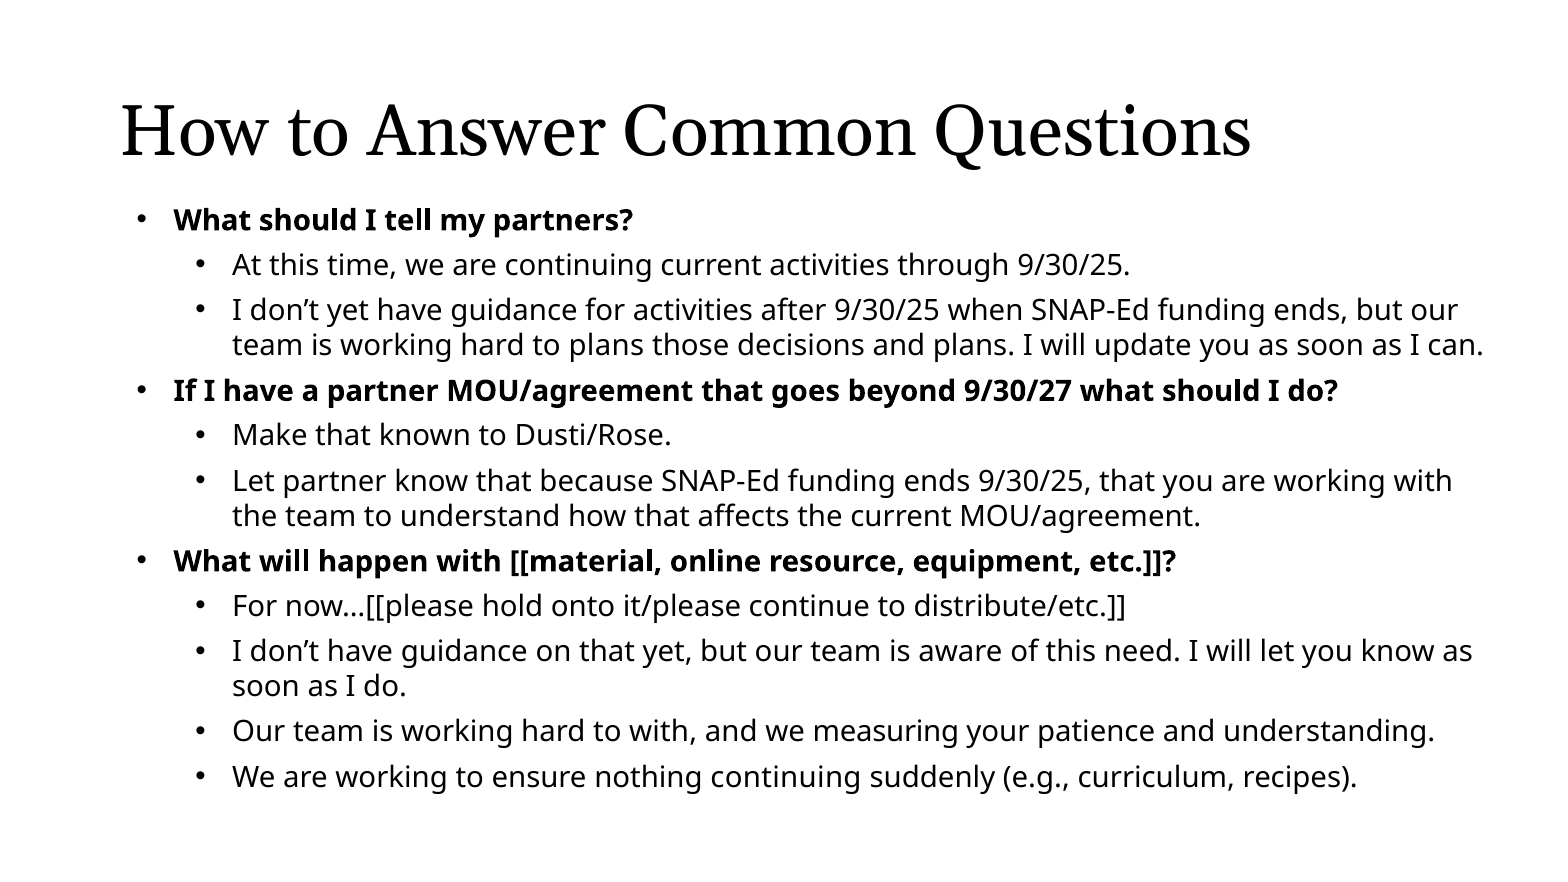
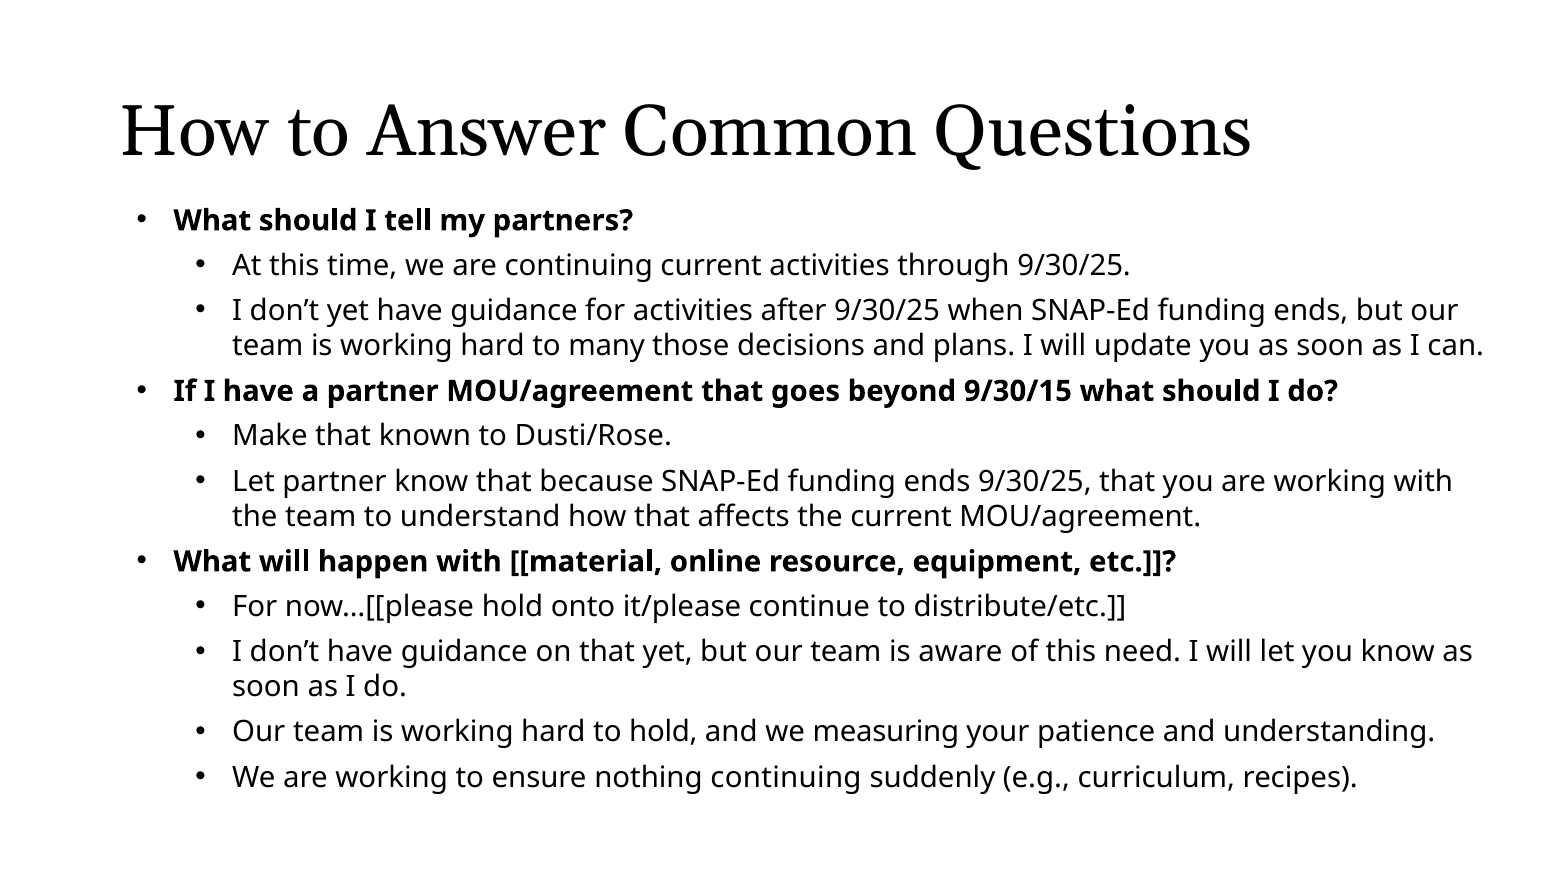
to plans: plans -> many
9/30/27: 9/30/27 -> 9/30/15
to with: with -> hold
